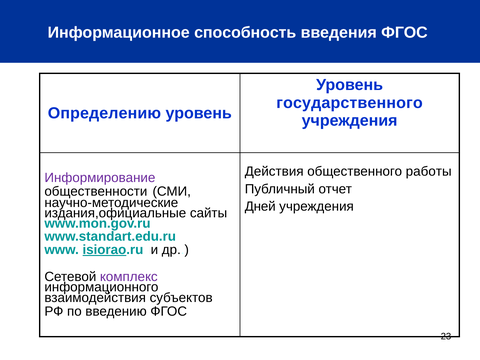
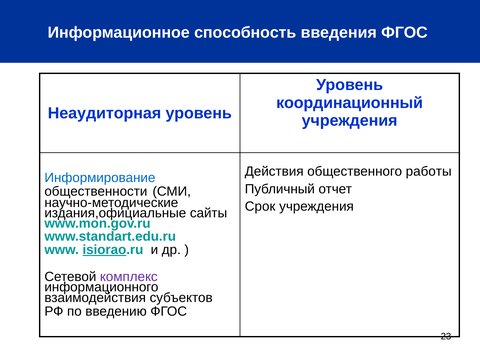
государственного: государственного -> координационный
Определению: Определению -> Неаудиторная
Информирование colour: purple -> blue
Дней: Дней -> Срок
